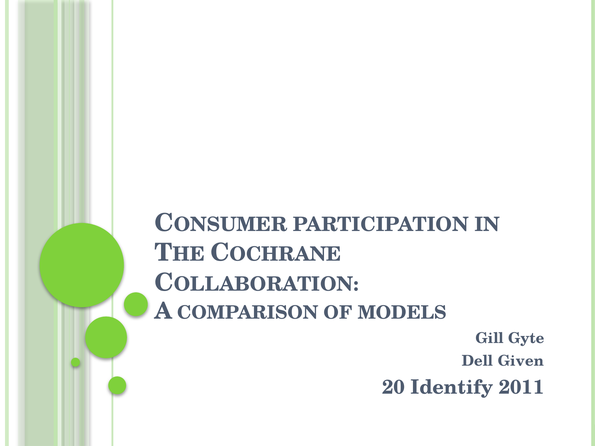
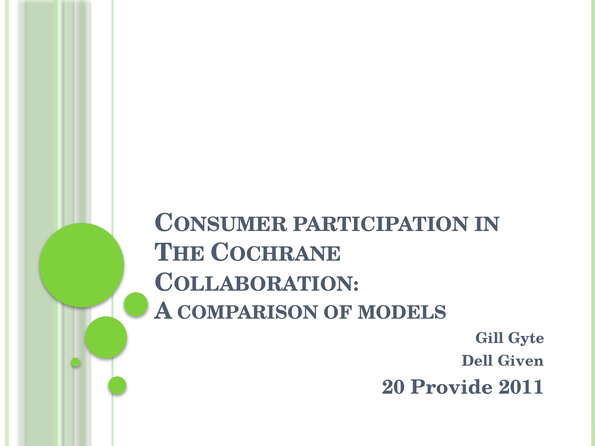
Identify: Identify -> Provide
